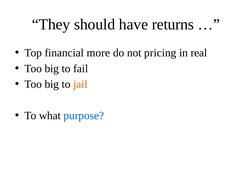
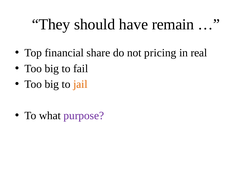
returns: returns -> remain
more: more -> share
purpose colour: blue -> purple
